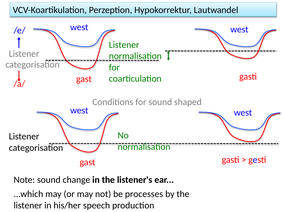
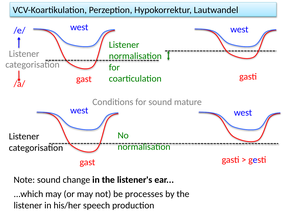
shaped: shaped -> mature
